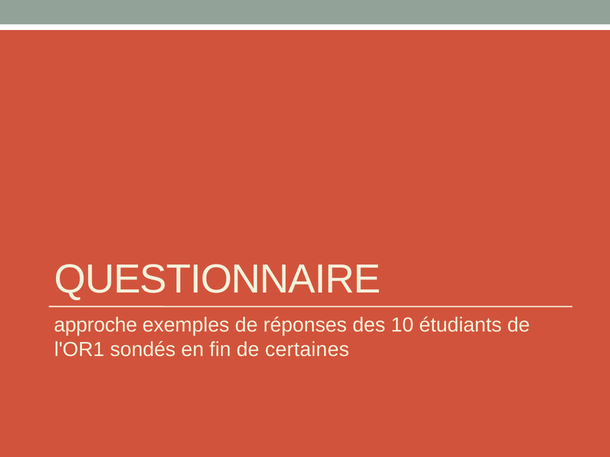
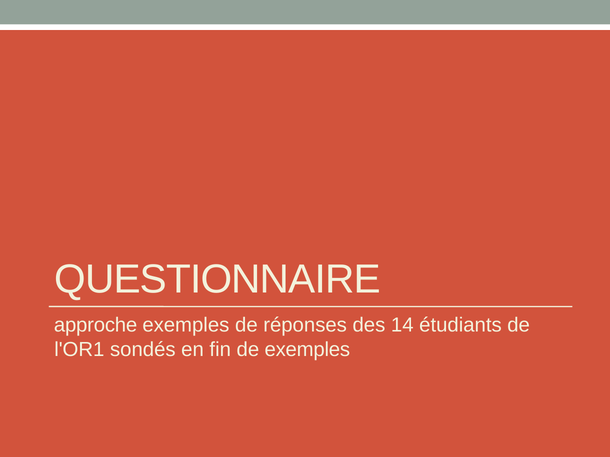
10: 10 -> 14
de certaines: certaines -> exemples
